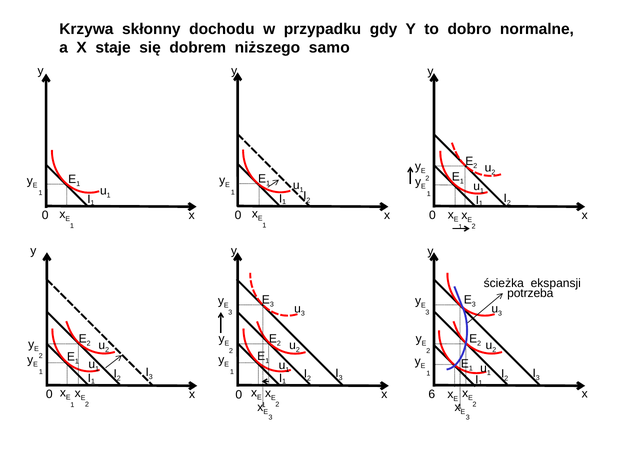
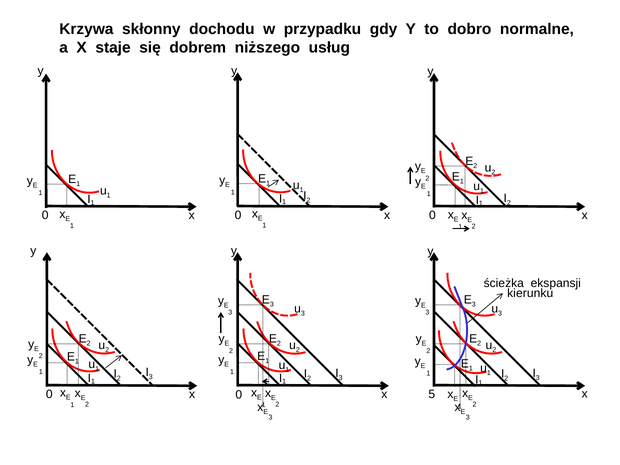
samo: samo -> usług
potrzeba: potrzeba -> kierunku
6: 6 -> 5
